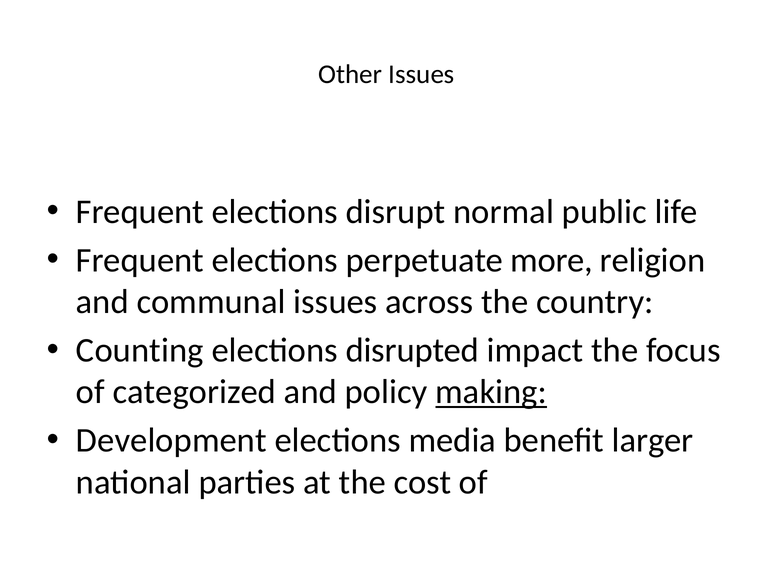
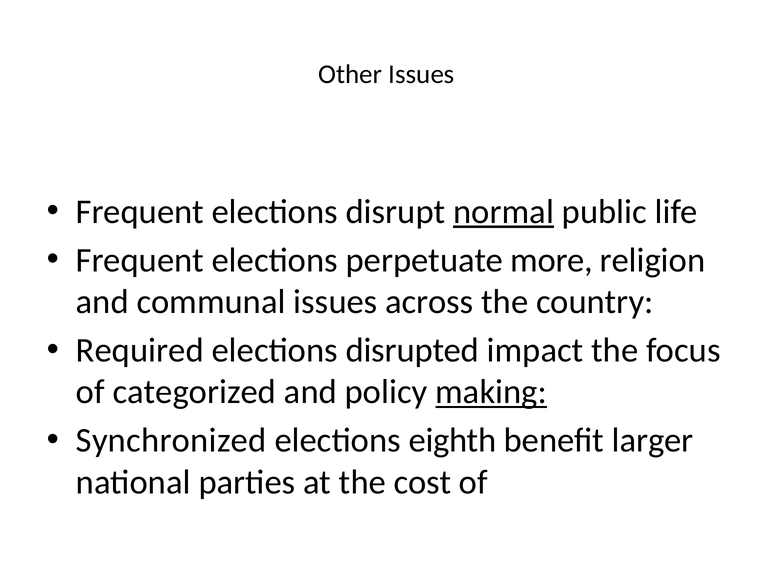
normal underline: none -> present
Counting: Counting -> Required
Development: Development -> Synchronized
media: media -> eighth
